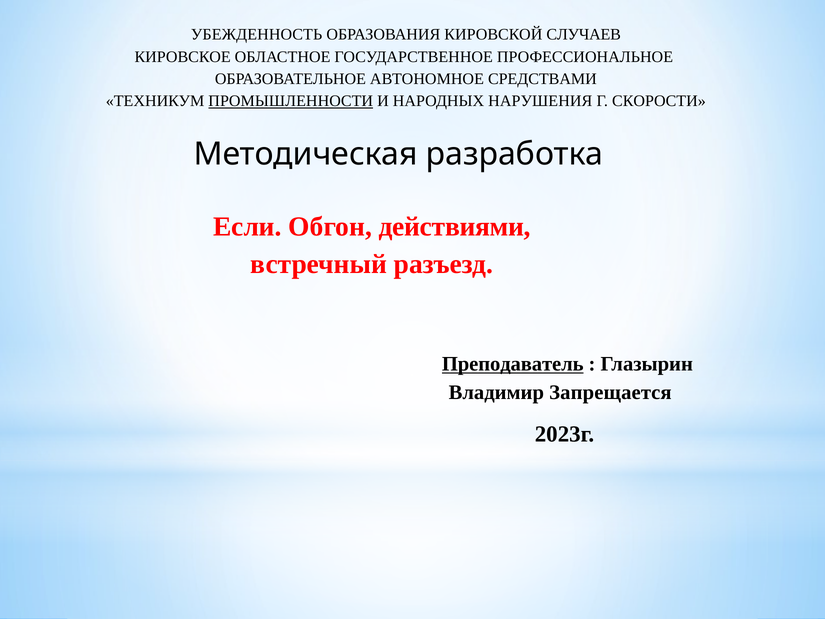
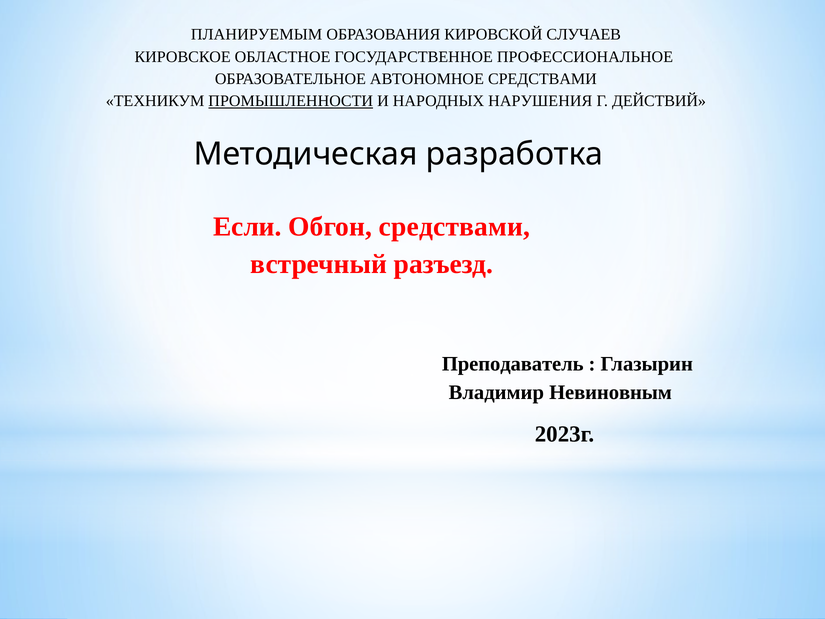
УБЕЖДЕННОСТЬ: УБЕЖДЕННОСТЬ -> ПЛАНИРУЕМЫМ
СКОРОСТИ: СКОРОСТИ -> ДЕЙСТВИЙ
Обгон действиями: действиями -> средствами
Преподаватель underline: present -> none
Запрещается: Запрещается -> Невиновным
